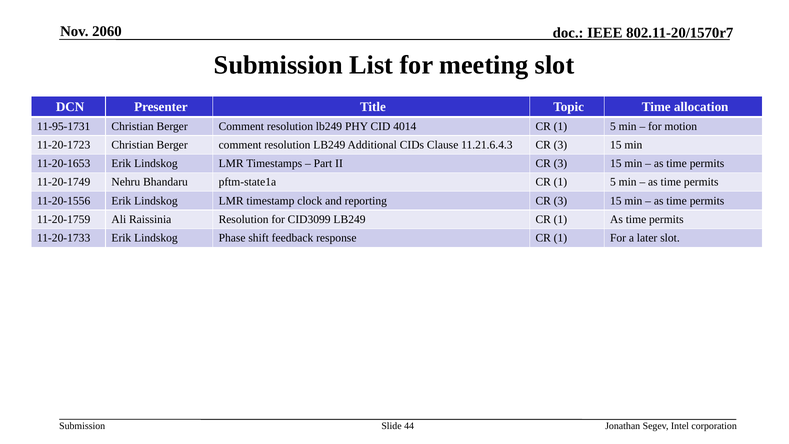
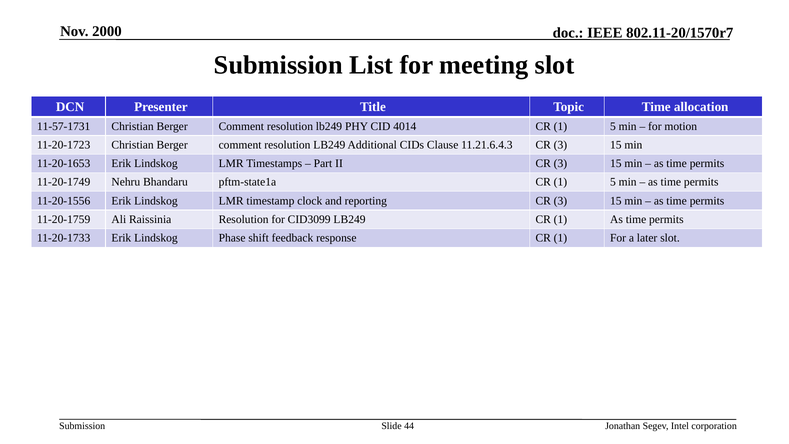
2060: 2060 -> 2000
11-95-1731: 11-95-1731 -> 11-57-1731
